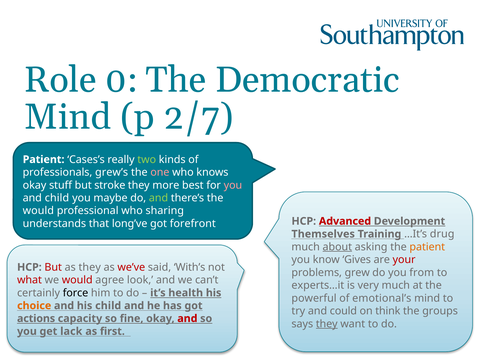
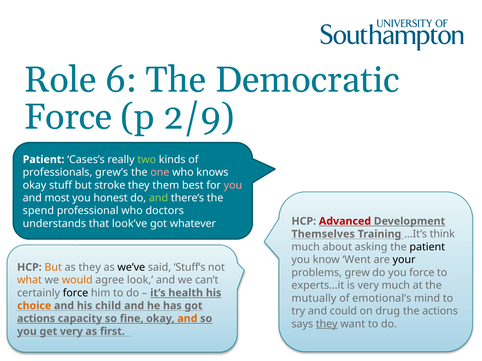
0: 0 -> 6
Mind at (68, 117): Mind -> Force
2/7: 2/7 -> 2/9
more: more -> them
and child: child -> most
maybe: maybe -> honest
would at (38, 211): would -> spend
sharing: sharing -> doctors
long’ve: long’ve -> look’ve
forefront: forefront -> whatever
drug: drug -> think
about underline: present -> none
patient at (427, 247) colour: orange -> black
Gives: Gives -> Went
your colour: red -> black
But at (53, 268) colour: red -> orange
we’ve colour: red -> black
With’s: With’s -> Stuff’s
you from: from -> force
what colour: red -> orange
would at (77, 280) colour: red -> orange
powerful: powerful -> mutually
think: think -> drug
the groups: groups -> actions
and at (187, 319) colour: red -> orange
get lack: lack -> very
